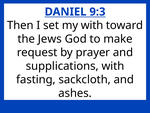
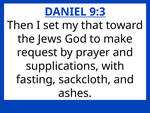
my with: with -> that
